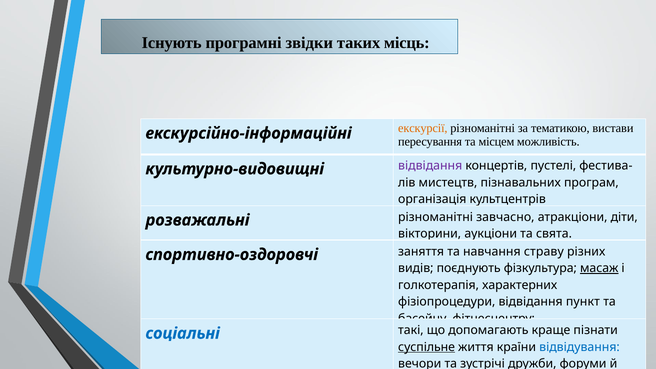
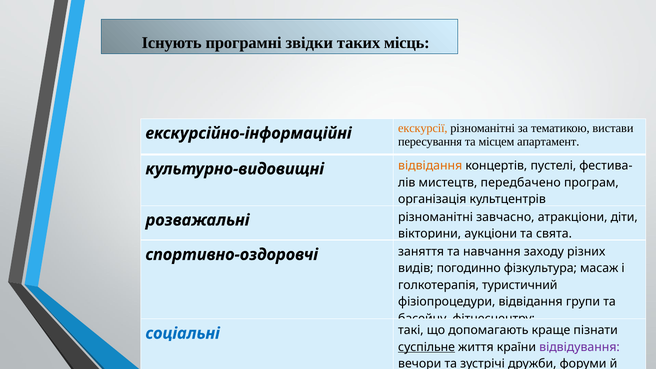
можливість: можливість -> апартамент
відвідання at (430, 166) colour: purple -> orange
пізнавальних: пізнавальних -> передбачено
страву: страву -> заходу
поєднують: поєднують -> погодинно
масаж underline: present -> none
характерних: характерних -> туристичний
пункт: пункт -> групи
відвідування colour: blue -> purple
